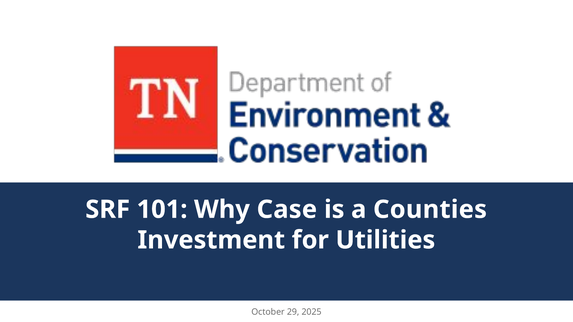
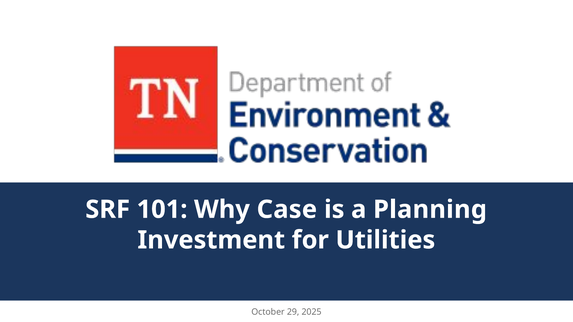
Counties: Counties -> Planning
